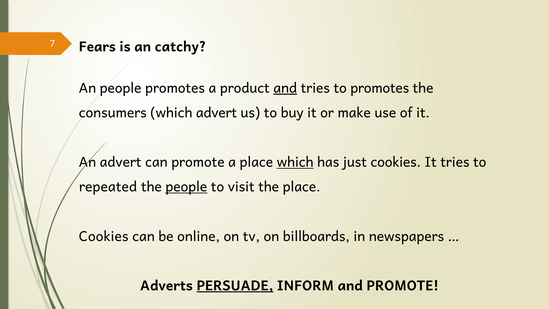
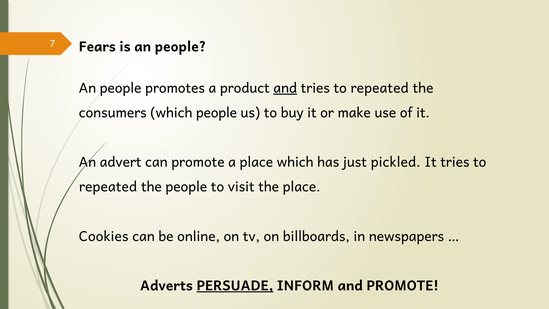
is an catchy: catchy -> people
promotes at (380, 88): promotes -> repeated
which advert: advert -> people
which at (295, 162) underline: present -> none
just cookies: cookies -> pickled
people at (186, 187) underline: present -> none
